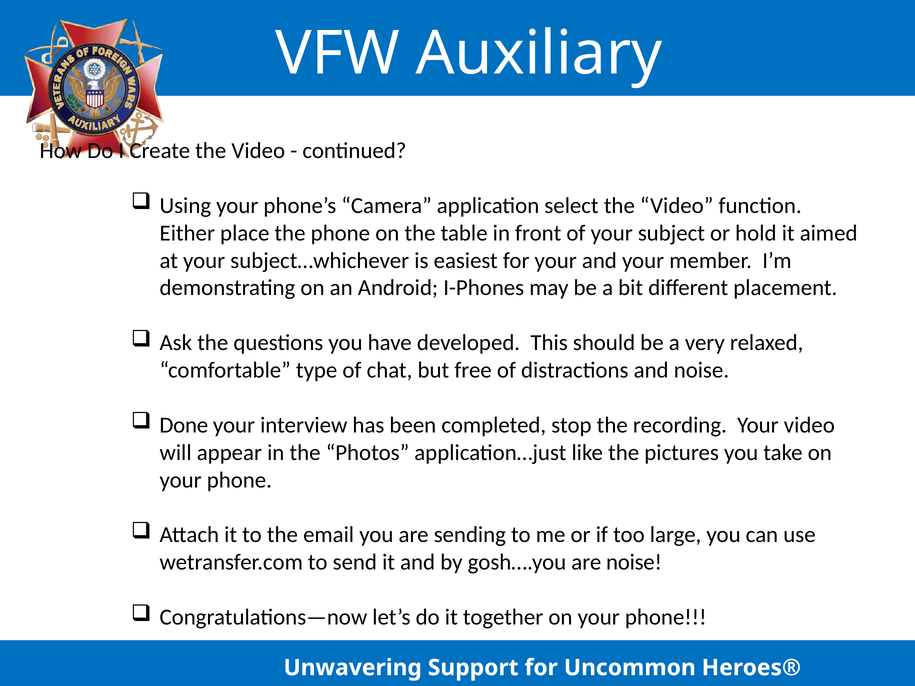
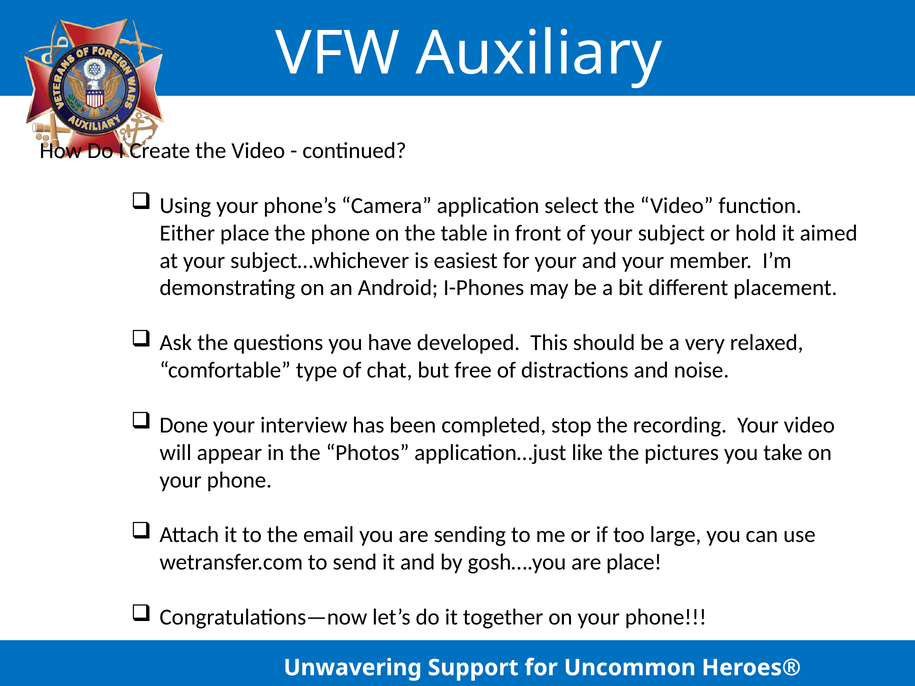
are noise: noise -> place
